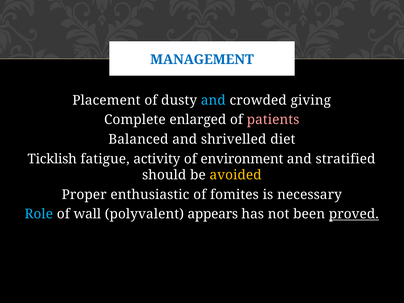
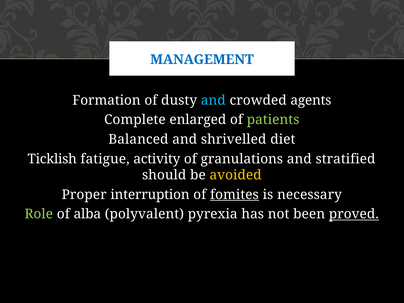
Placement: Placement -> Formation
giving: giving -> agents
patients colour: pink -> light green
environment: environment -> granulations
enthusiastic: enthusiastic -> interruption
fomites underline: none -> present
Role colour: light blue -> light green
wall: wall -> alba
appears: appears -> pyrexia
